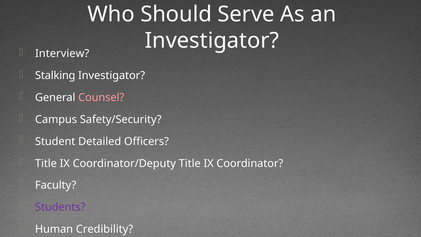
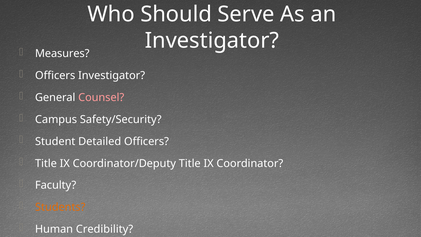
Interview: Interview -> Measures
Stalking at (55, 76): Stalking -> Officers
Students colour: purple -> orange
